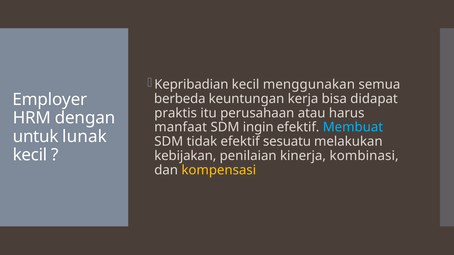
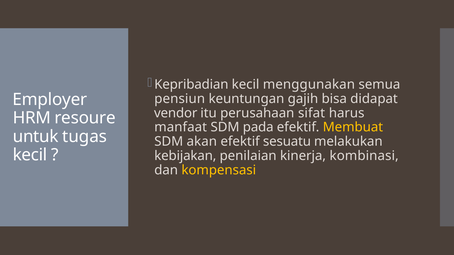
berbeda: berbeda -> pensiun
kerja: kerja -> gajih
praktis: praktis -> vendor
atau: atau -> sifat
dengan: dengan -> resoure
ingin: ingin -> pada
Membuat colour: light blue -> yellow
lunak: lunak -> tugas
tidak: tidak -> akan
